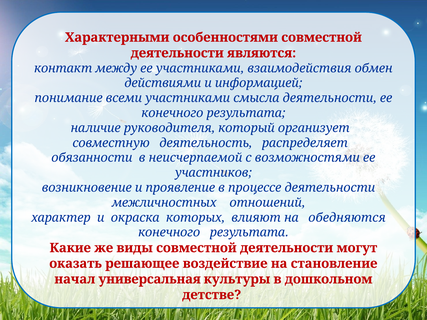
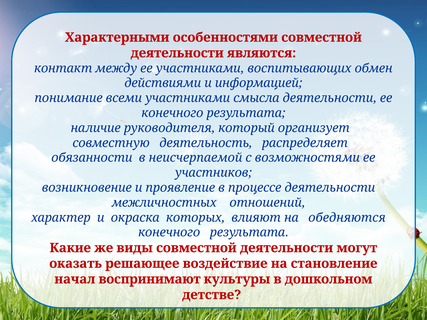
взаимодействия: взаимодействия -> воспитывающих
универсальная: универсальная -> воспринимают
